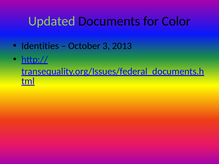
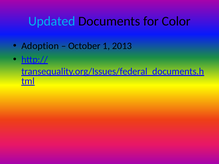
Updated colour: light green -> light blue
Identities: Identities -> Adoption
3: 3 -> 1
